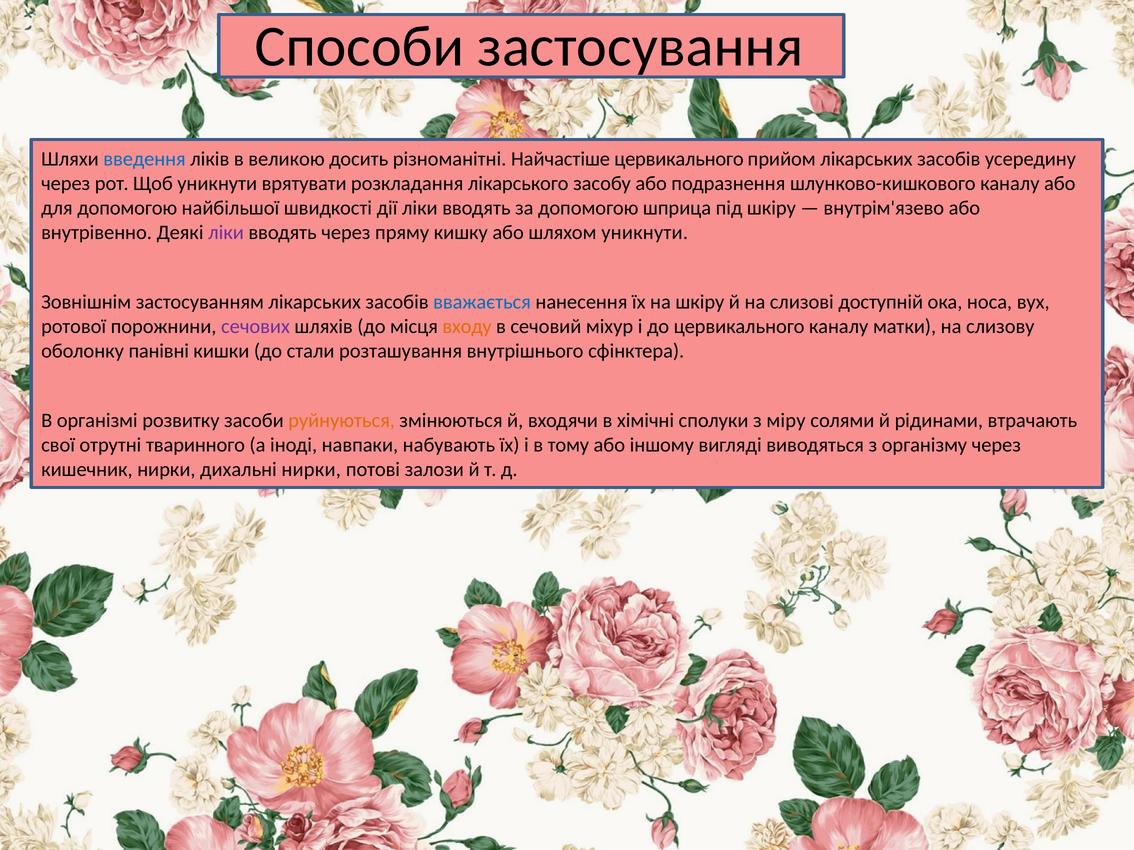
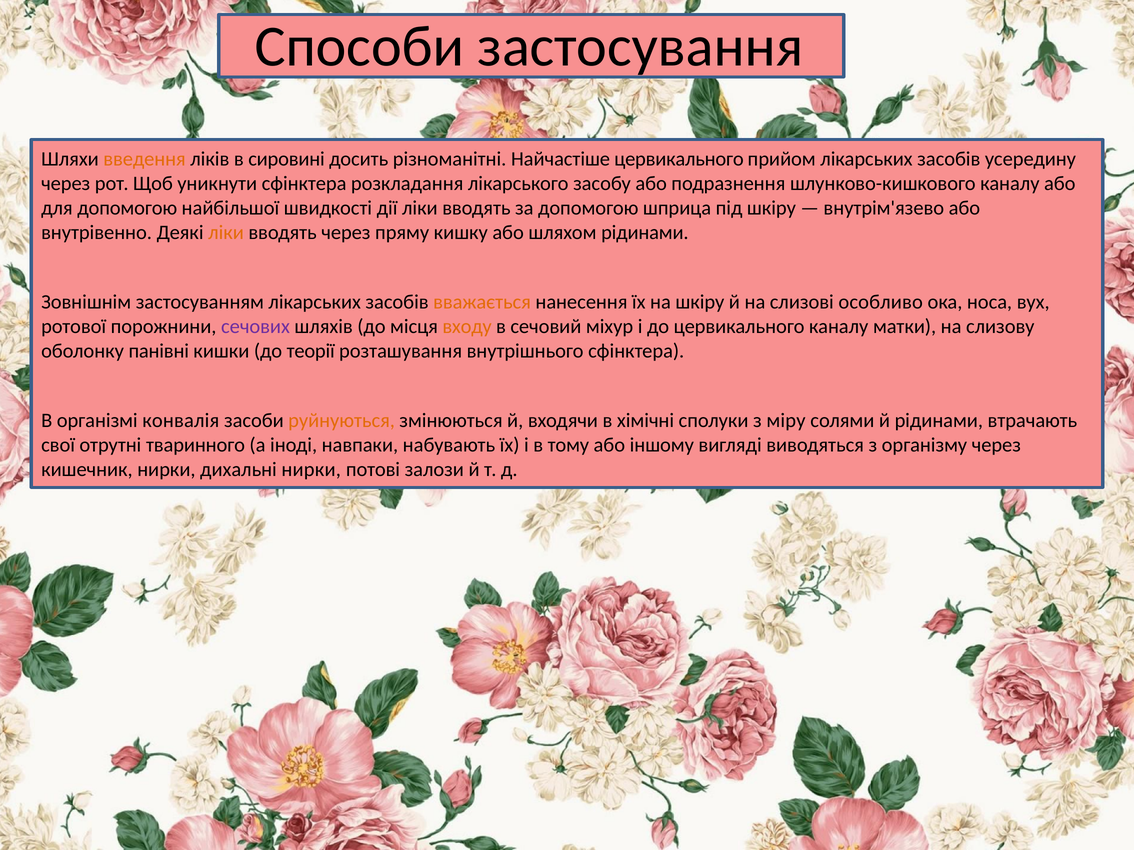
введення colour: blue -> orange
великою: великою -> сировині
уникнути врятувати: врятувати -> сфінктера
ліки at (226, 233) colour: purple -> orange
шляхом уникнути: уникнути -> рідинами
вважається colour: blue -> orange
доступній: доступній -> особливо
стали: стали -> теорії
розвитку: розвитку -> конвалія
